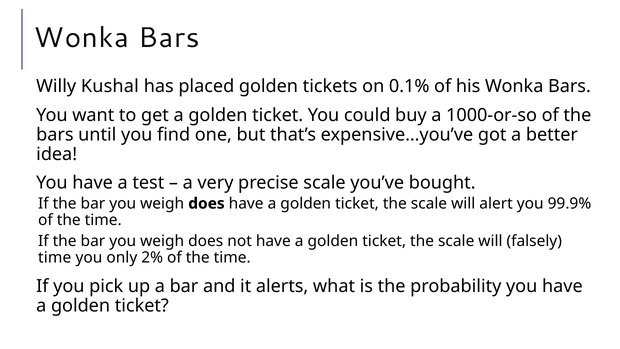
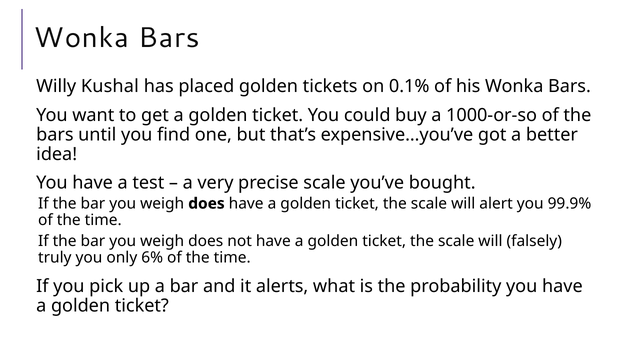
time at (55, 257): time -> truly
2%: 2% -> 6%
